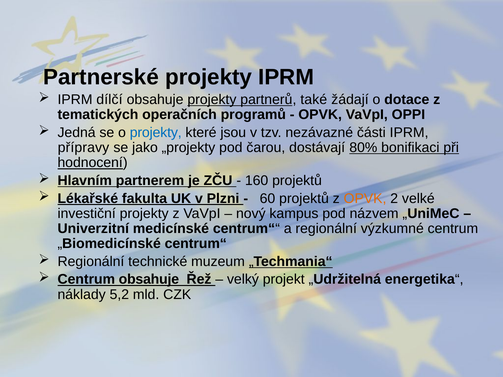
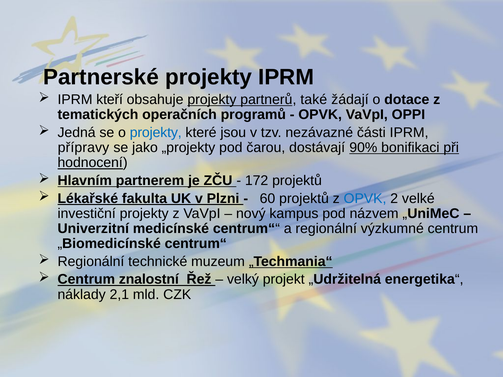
dílčí: dílčí -> kteří
80%: 80% -> 90%
160: 160 -> 172
OPVK at (365, 199) colour: orange -> blue
Centrum obsahuje: obsahuje -> znalostní
5,2: 5,2 -> 2,1
